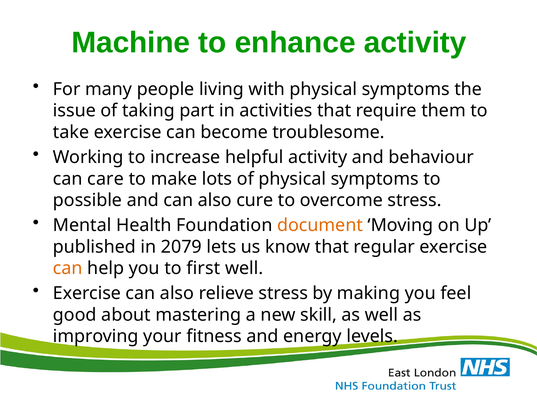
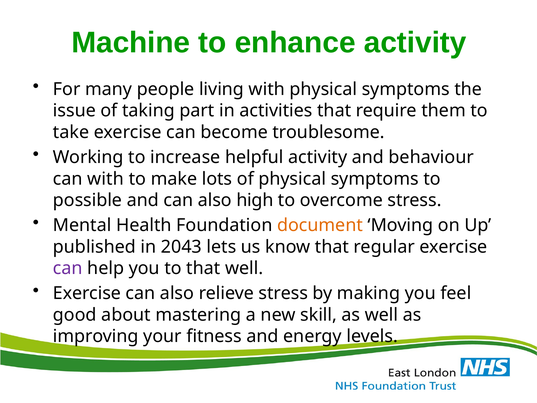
can care: care -> with
cure: cure -> high
2079: 2079 -> 2043
can at (68, 268) colour: orange -> purple
to first: first -> that
